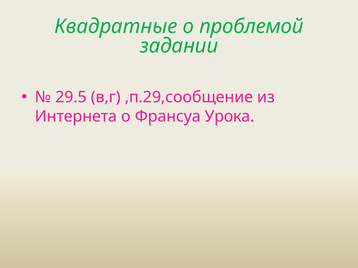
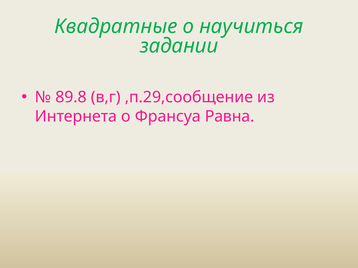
проблемой: проблемой -> научиться
29.5: 29.5 -> 89.8
Урока: Урока -> Равна
